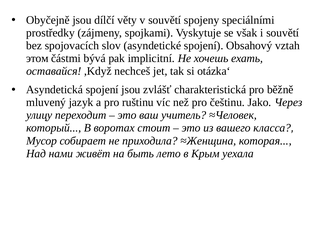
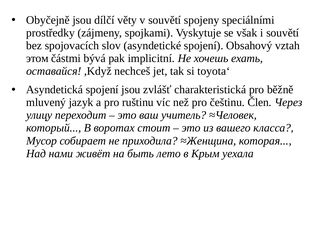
otázka‘: otázka‘ -> toyota‘
Jako: Jako -> Člen
